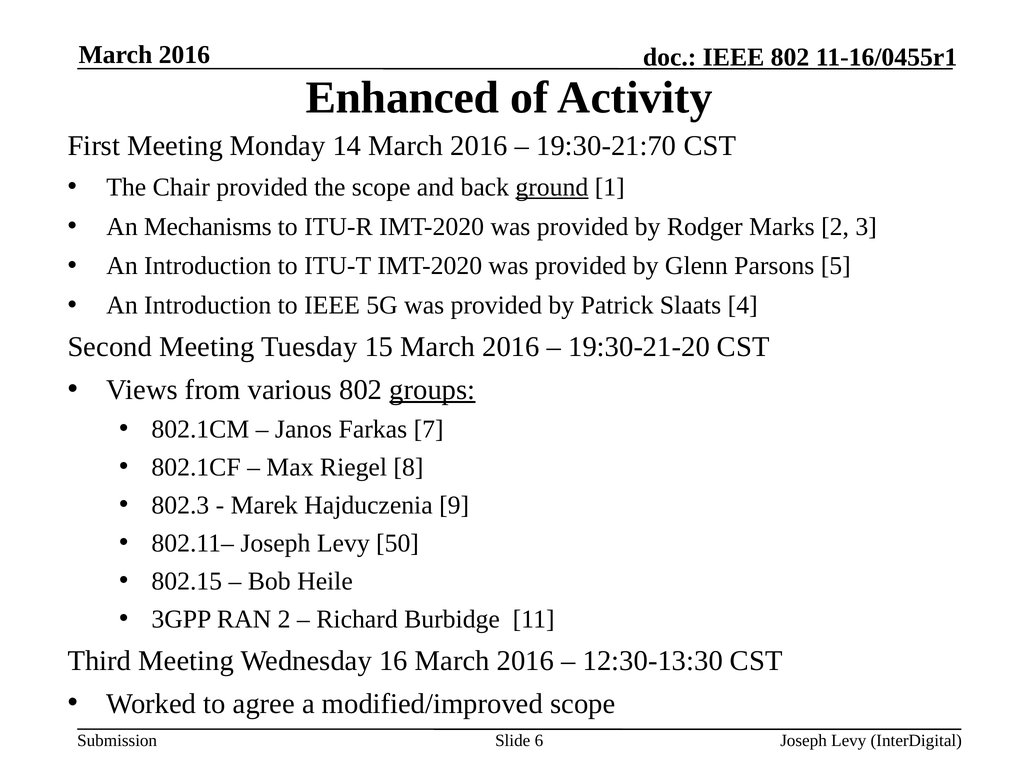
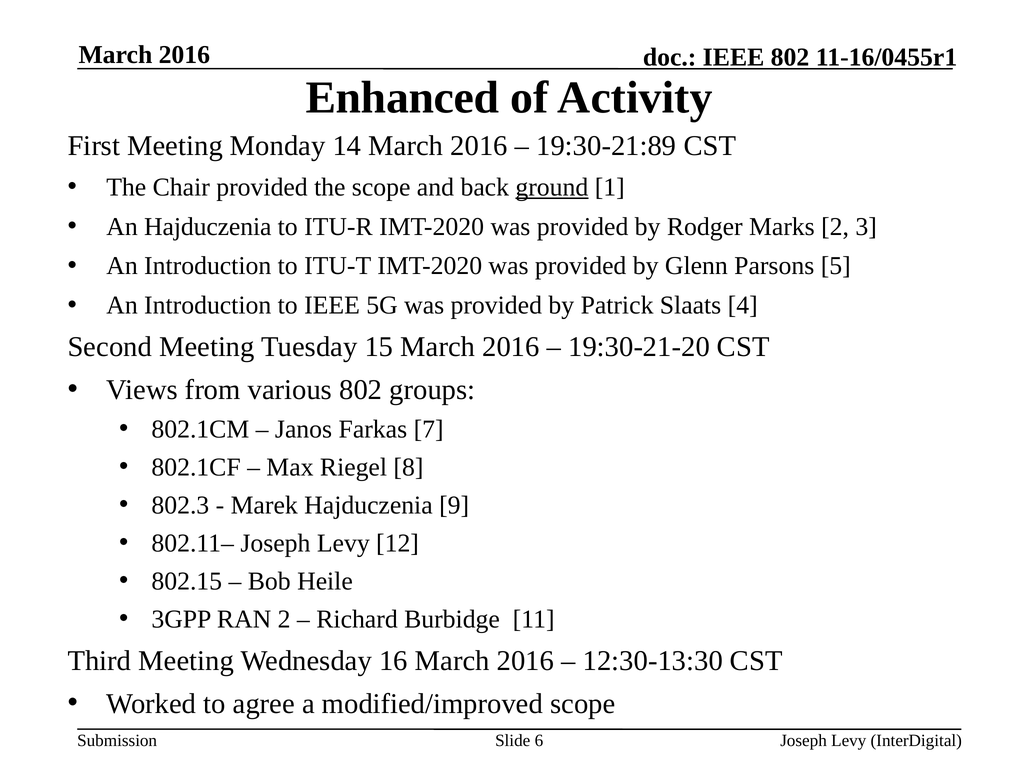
19:30-21:70: 19:30-21:70 -> 19:30-21:89
An Mechanisms: Mechanisms -> Hajduczenia
groups underline: present -> none
50: 50 -> 12
